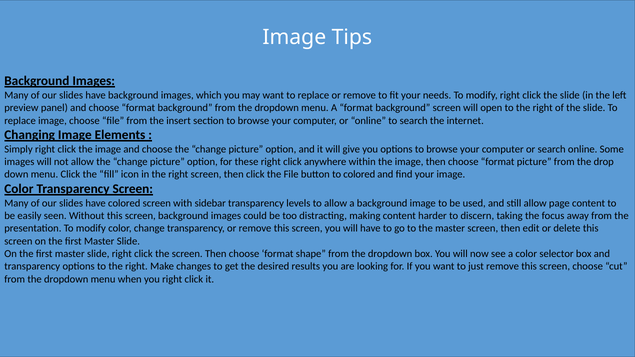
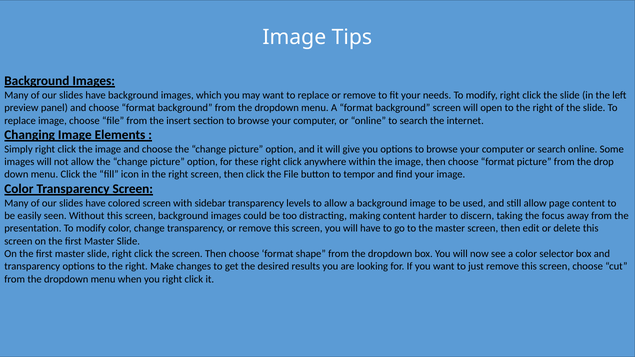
to colored: colored -> tempor
